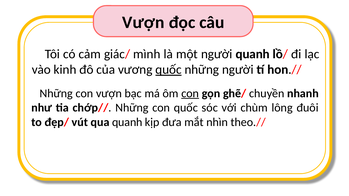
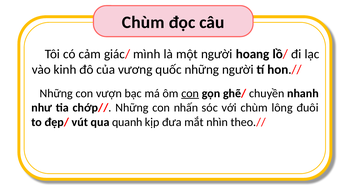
Vượn at (143, 22): Vượn -> Chùm
người quanh: quanh -> hoang
quốc at (168, 70) underline: present -> none
con quốc: quốc -> nhấn
